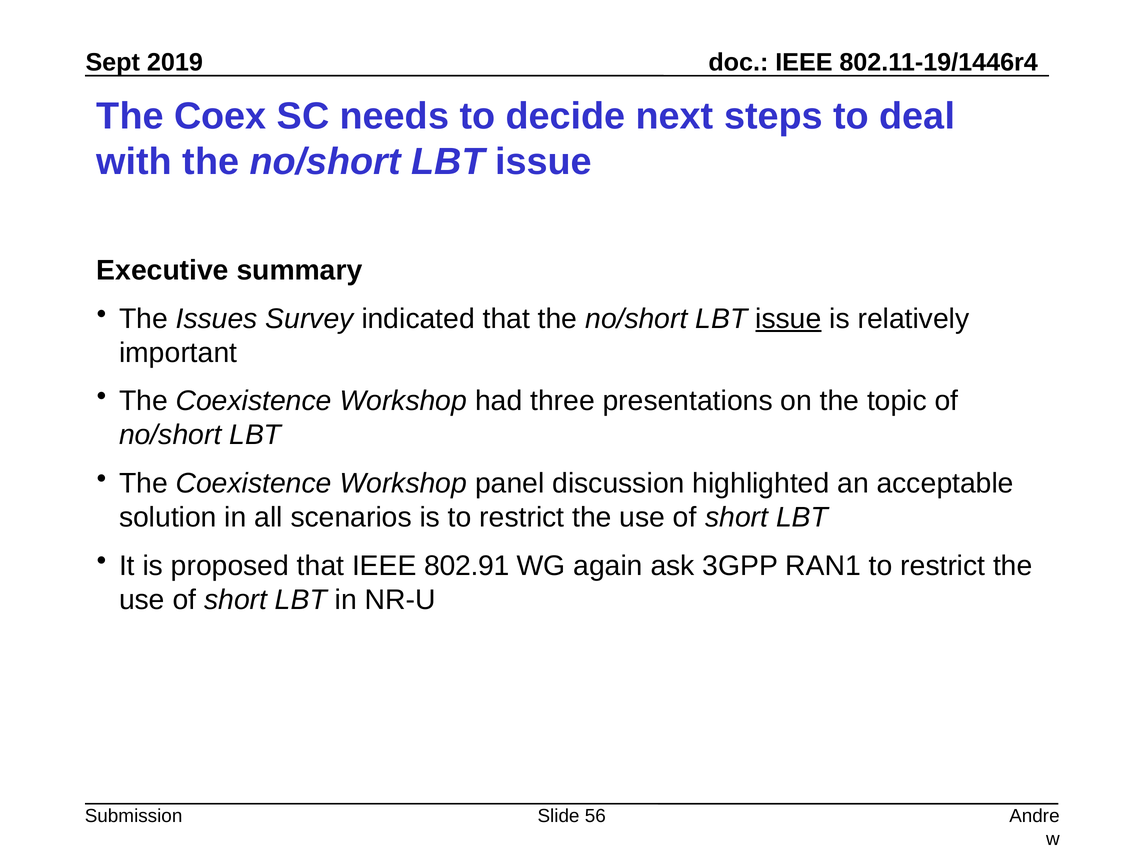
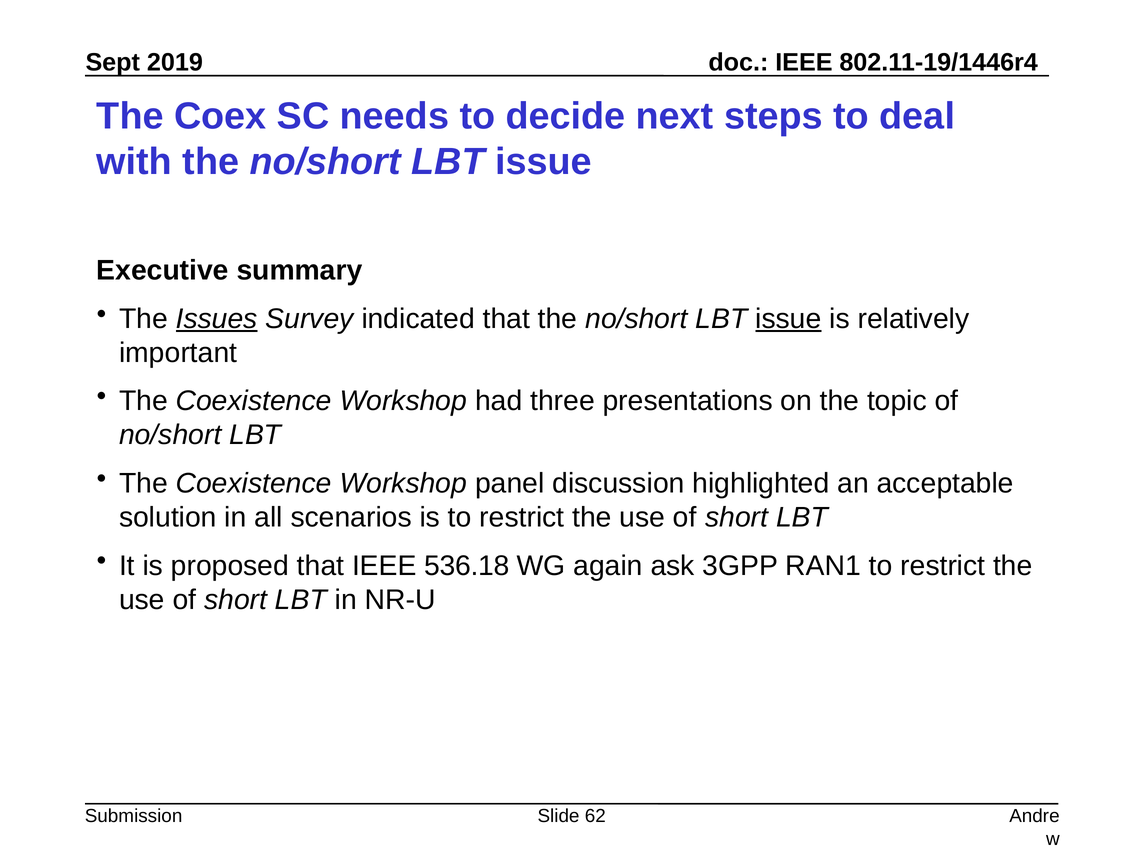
Issues underline: none -> present
802.91: 802.91 -> 536.18
56: 56 -> 62
